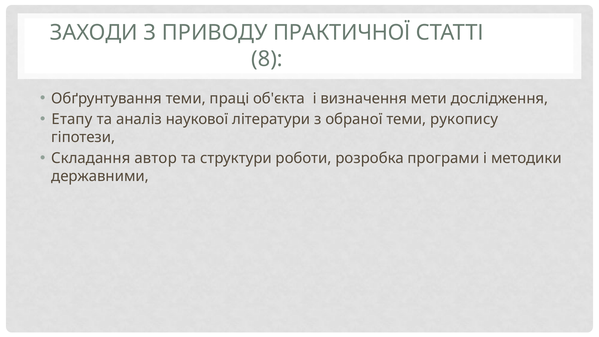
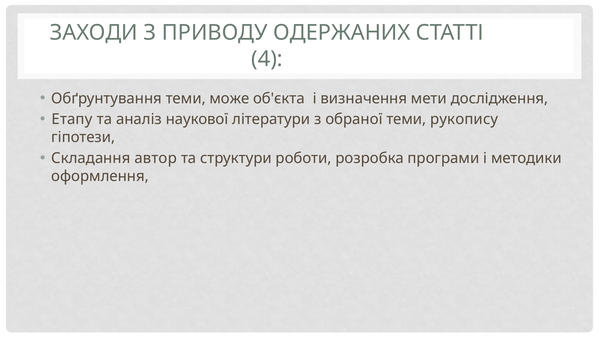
ПРАКТИЧНОЇ: ПРАКТИЧНОЇ -> ОДЕРЖАНИХ
8: 8 -> 4
праці: праці -> може
державними: державними -> оформлення
